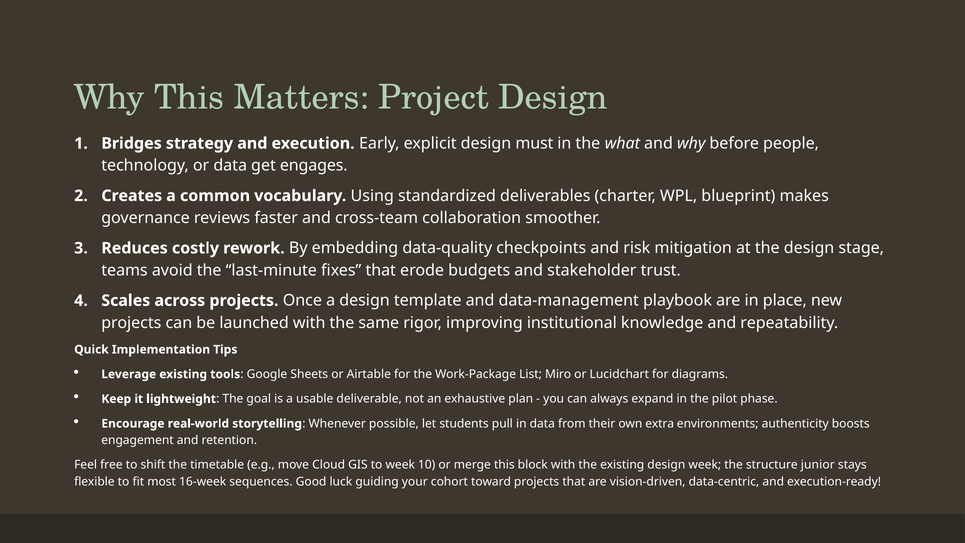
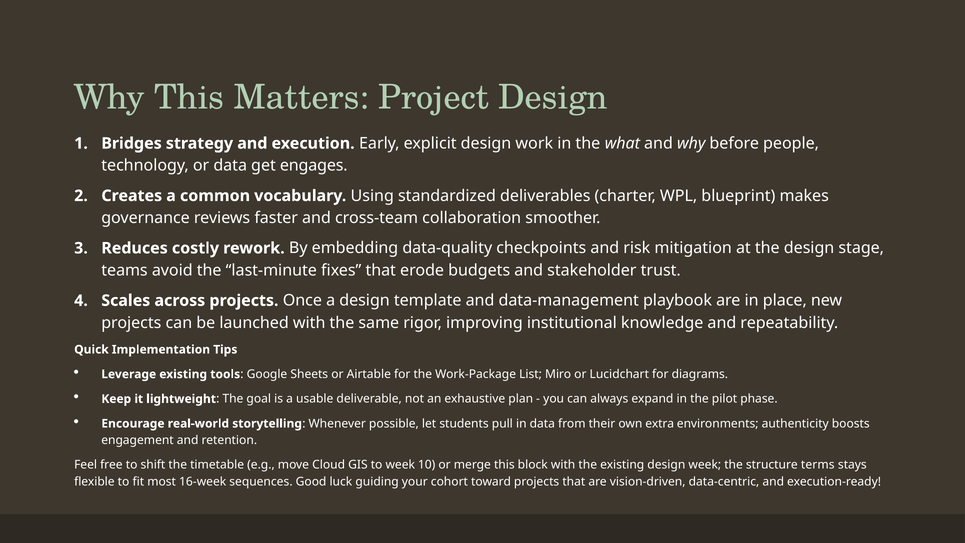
must: must -> work
junior: junior -> terms
